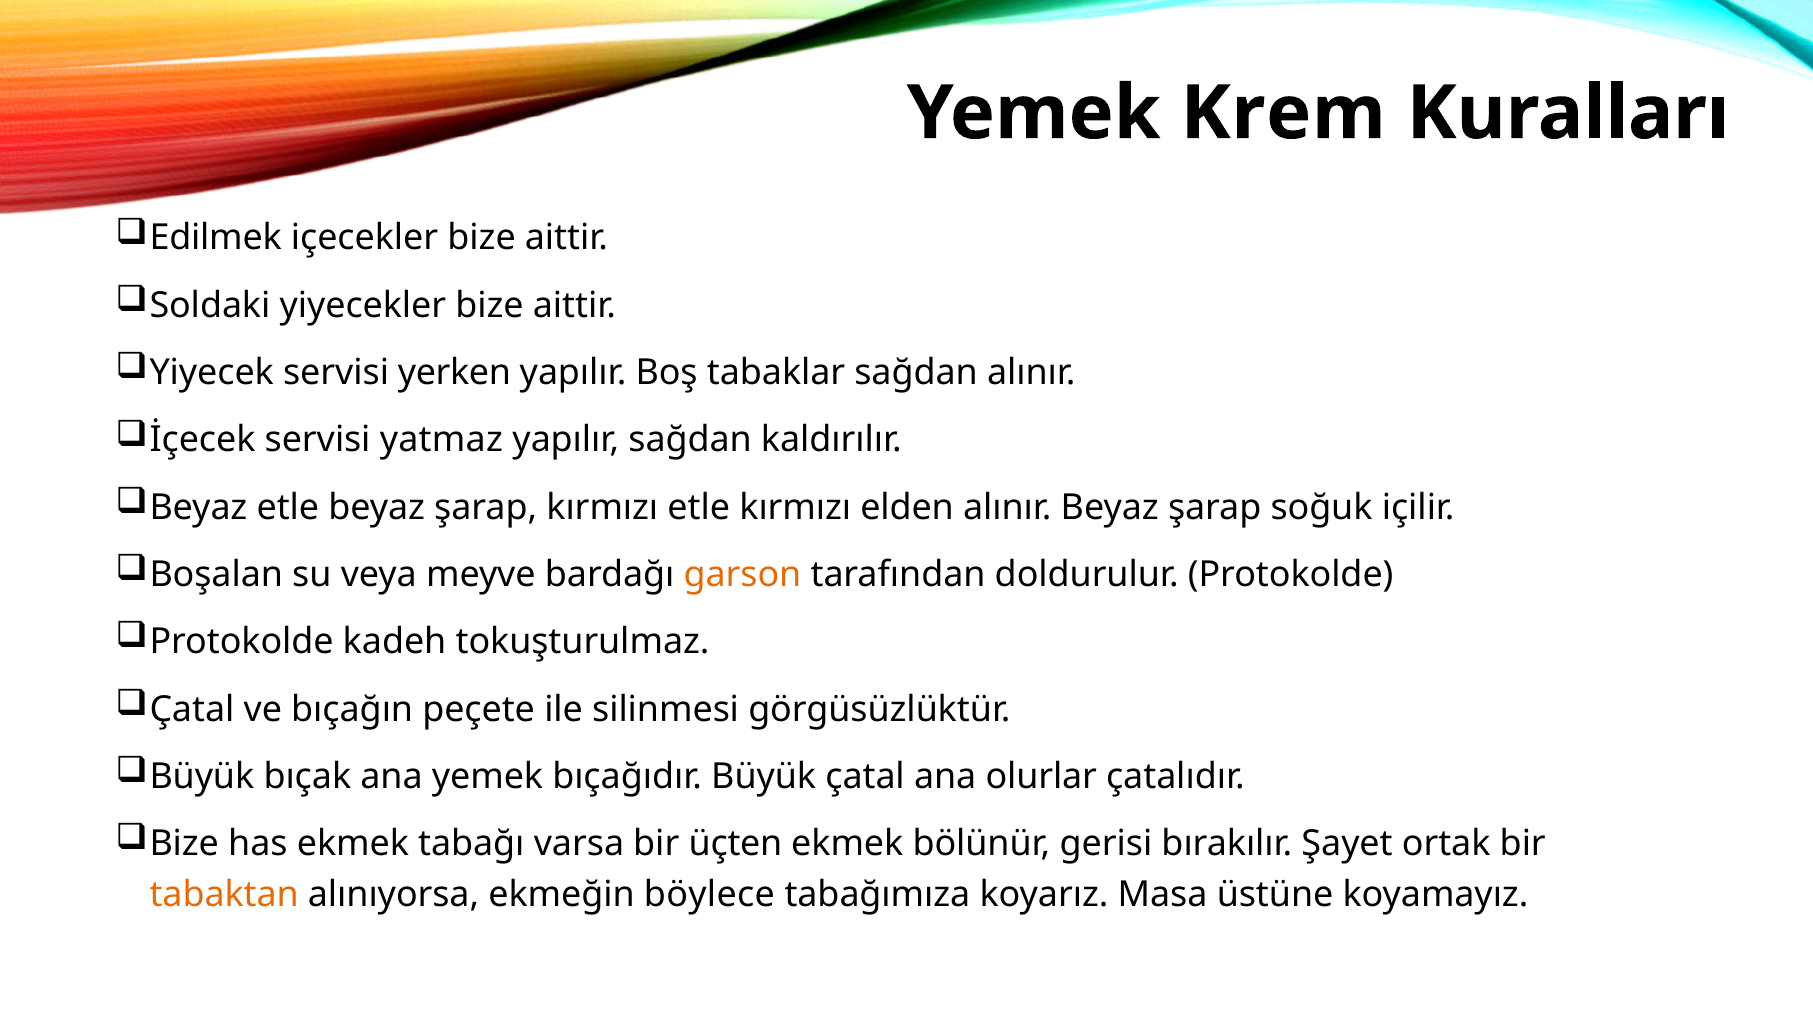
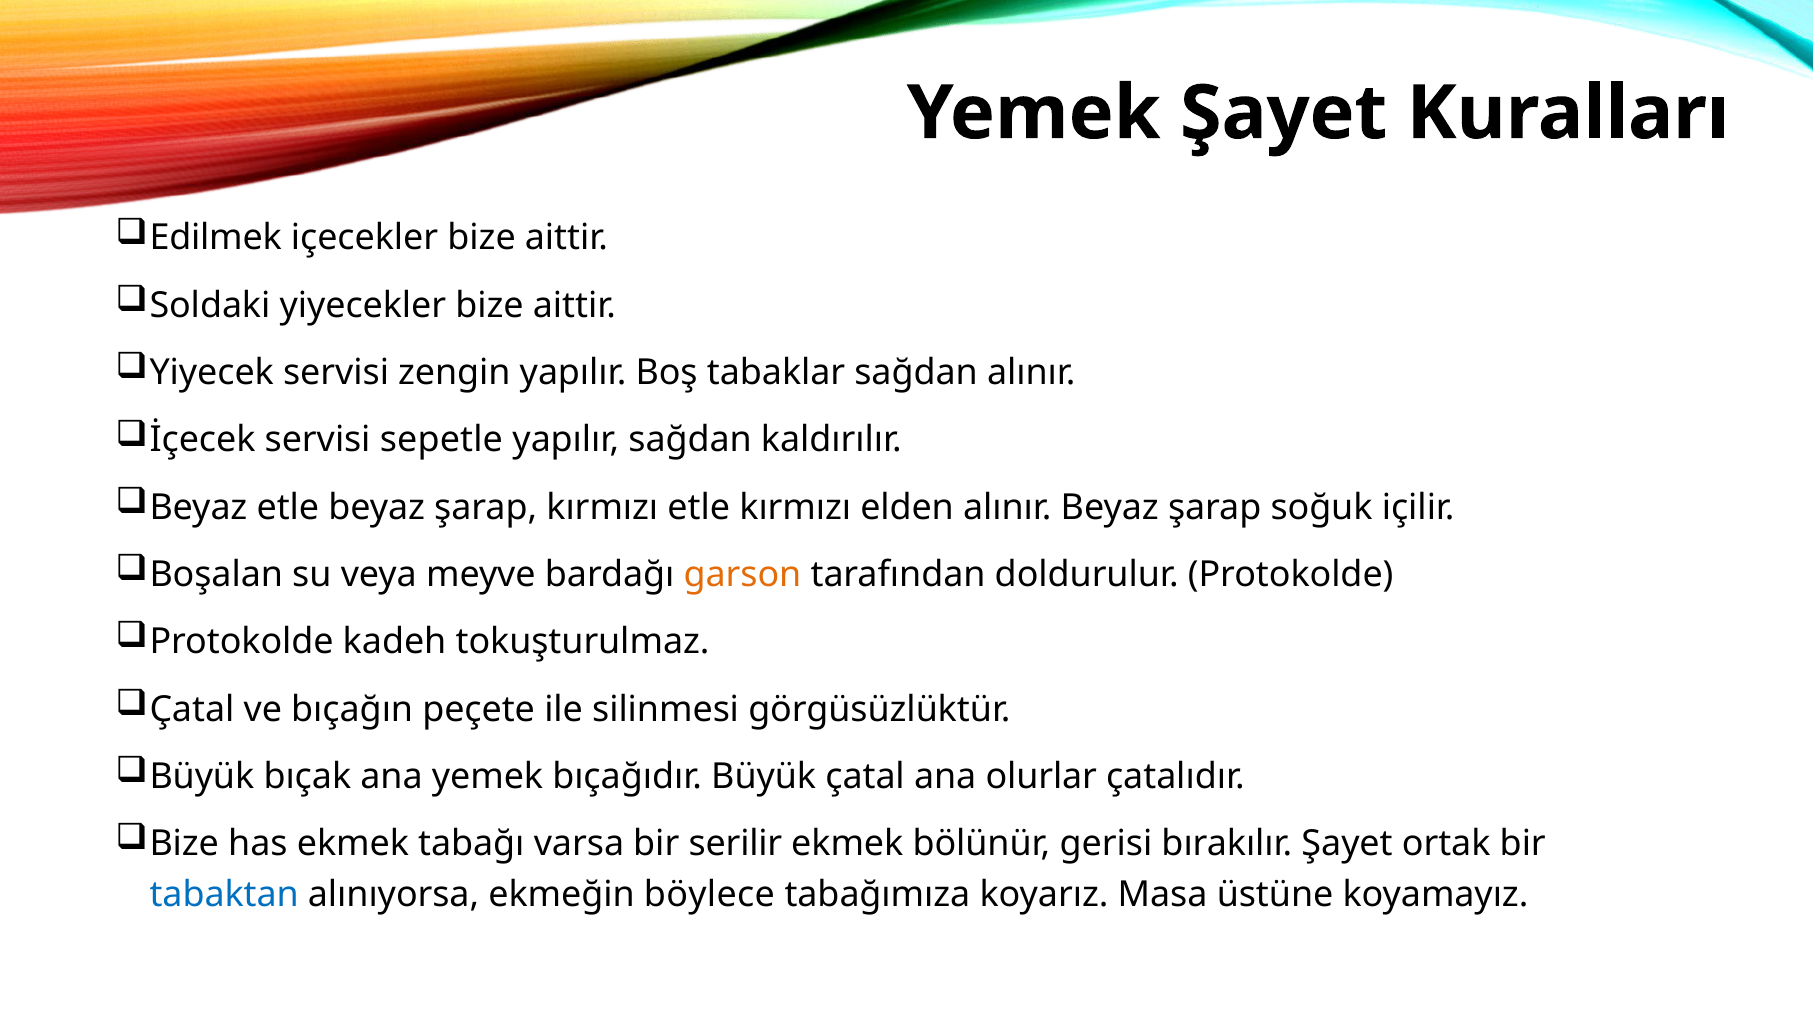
Yemek Krem: Krem -> Şayet
yerken: yerken -> zengin
yatmaz: yatmaz -> sepetle
üçten: üçten -> serilir
tabaktan colour: orange -> blue
